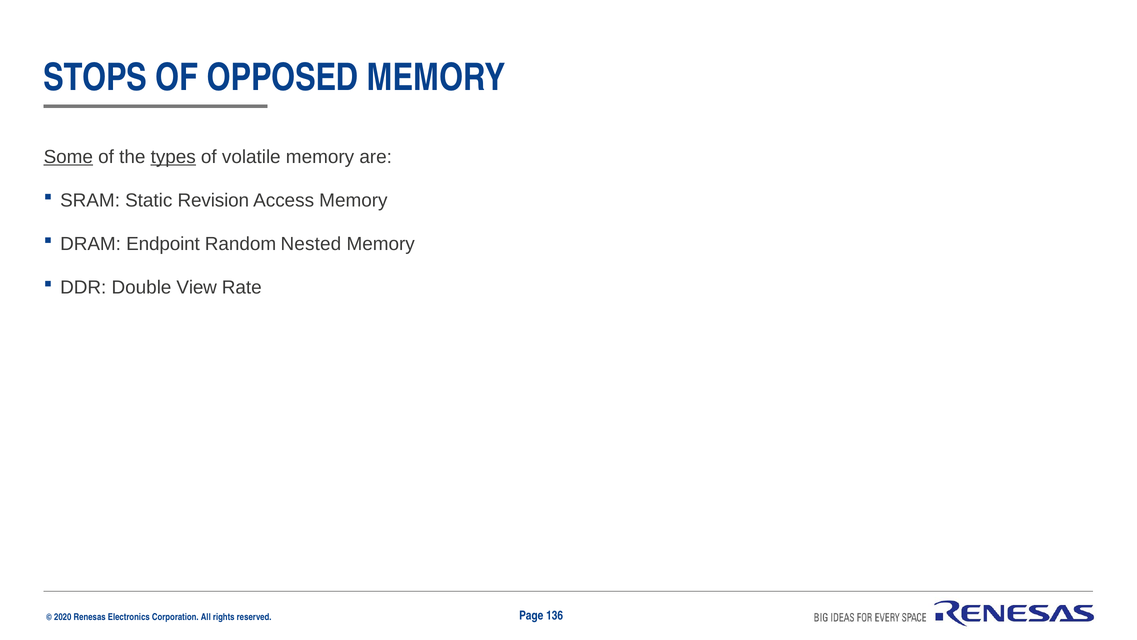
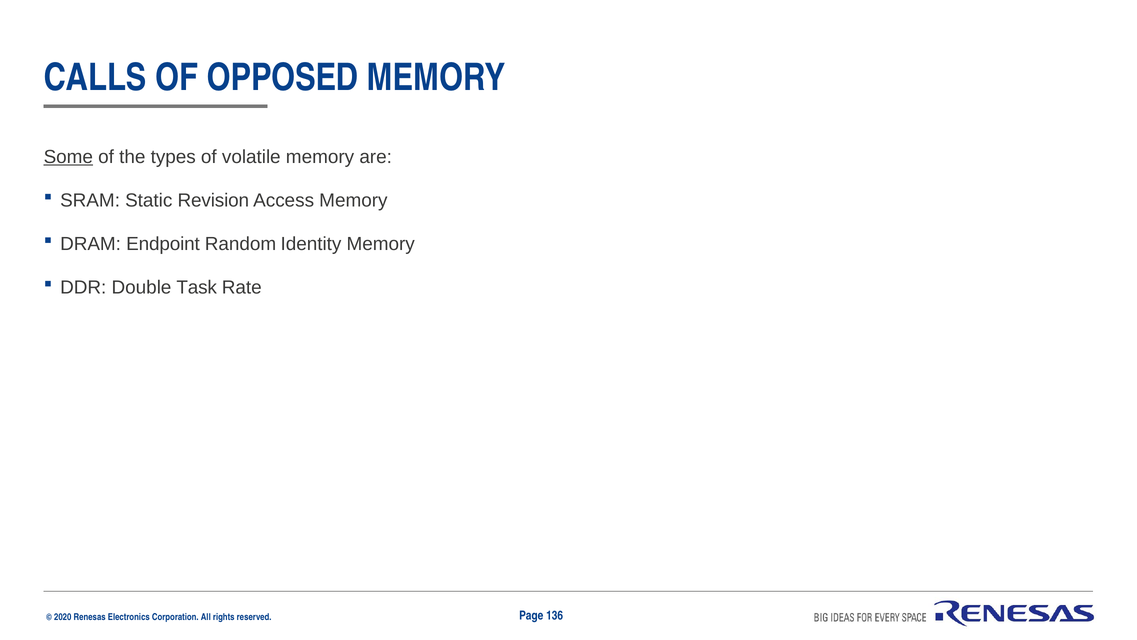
STOPS: STOPS -> CALLS
types underline: present -> none
Nested: Nested -> Identity
View: View -> Task
